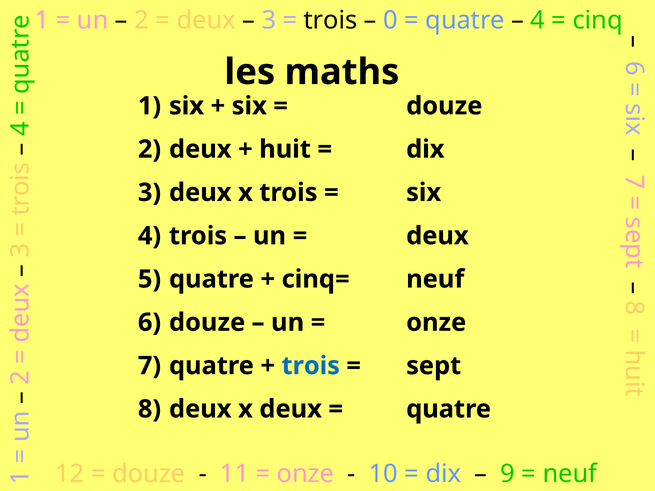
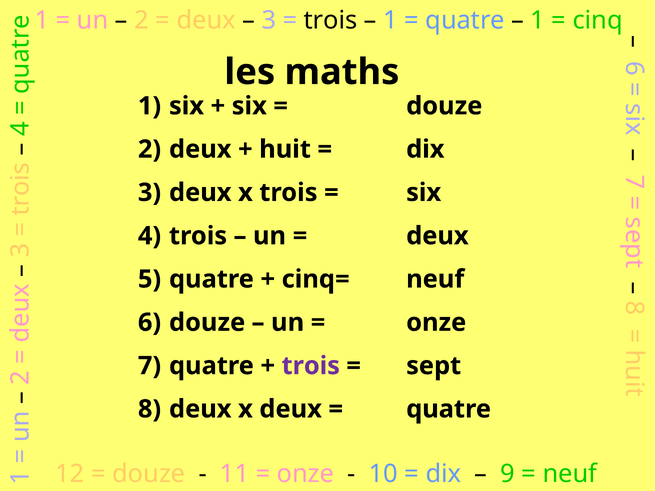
0 at (390, 20): 0 -> 1
4 at (538, 20): 4 -> 1
trois at (311, 366) colour: blue -> purple
